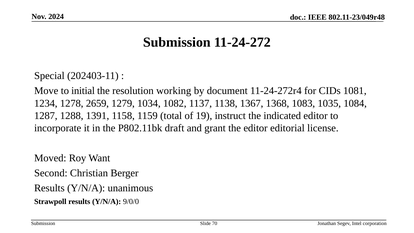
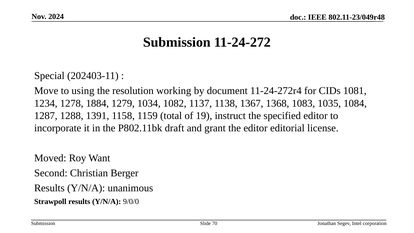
initial: initial -> using
2659: 2659 -> 1884
indicated: indicated -> specified
